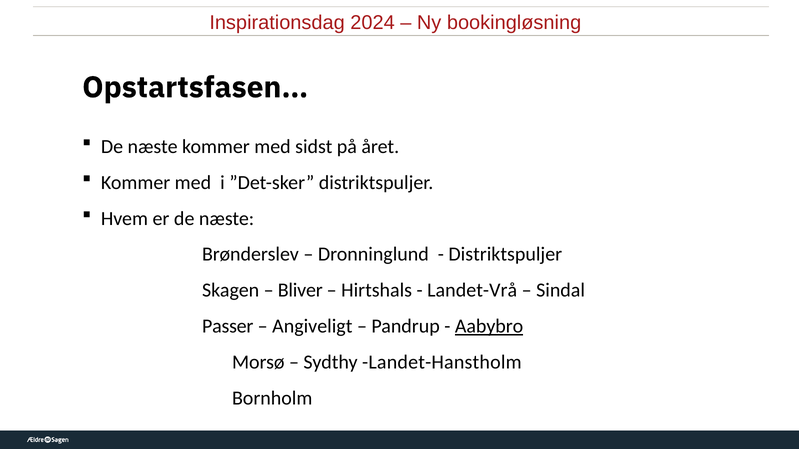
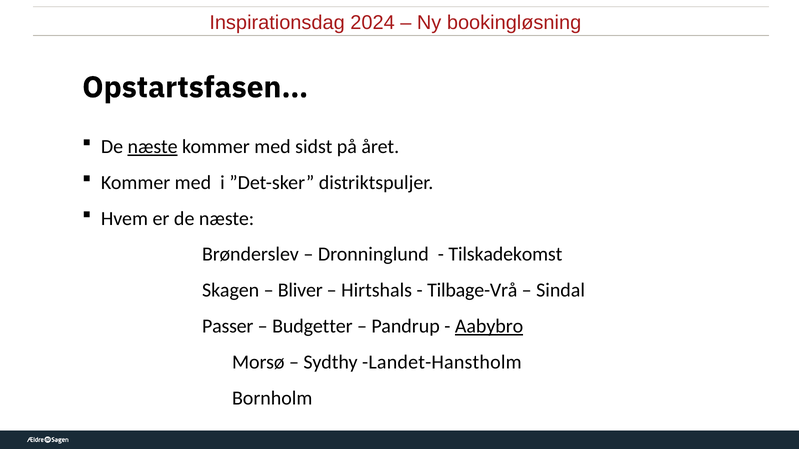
næste at (153, 147) underline: none -> present
Distriktspuljer at (505, 255): Distriktspuljer -> Tilskadekomst
Landet-Vrå: Landet-Vrå -> Tilbage-Vrå
Angiveligt: Angiveligt -> Budgetter
